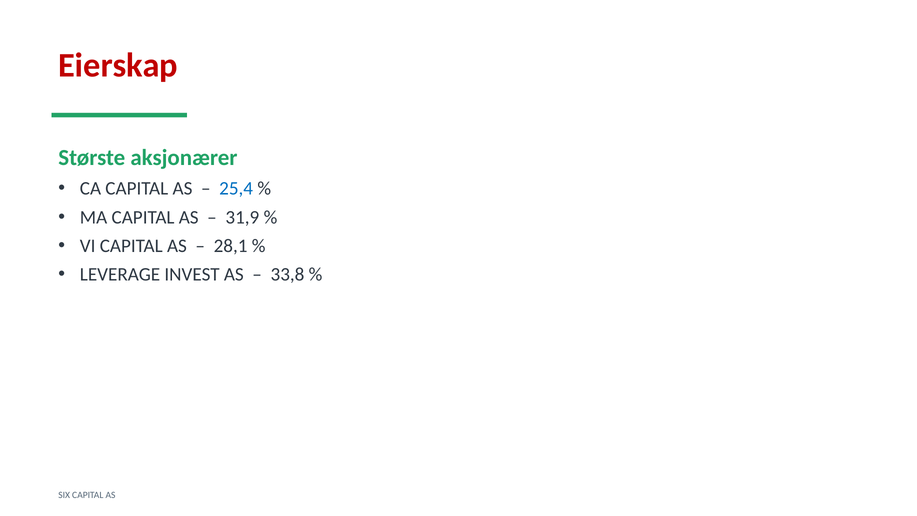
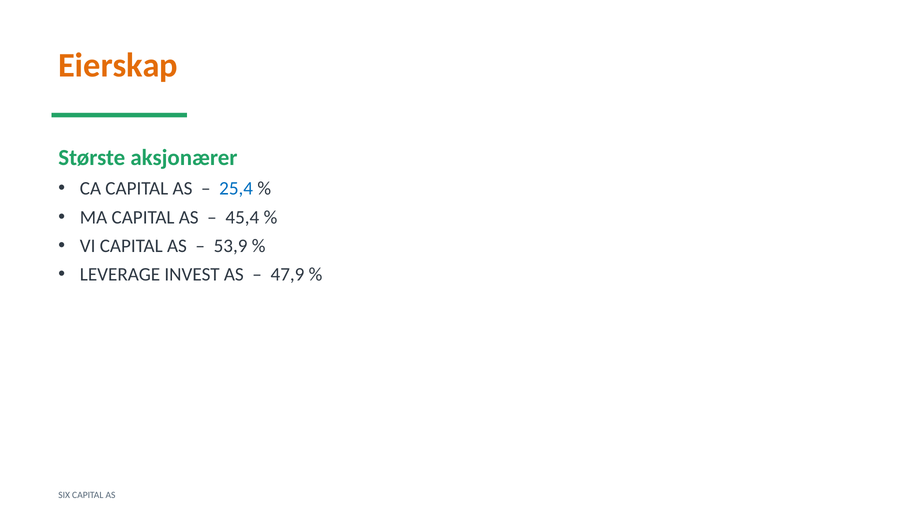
Eierskap colour: red -> orange
31,9: 31,9 -> 45,4
28,1: 28,1 -> 53,9
33,8: 33,8 -> 47,9
